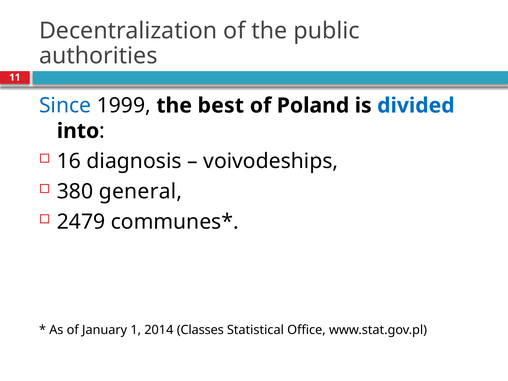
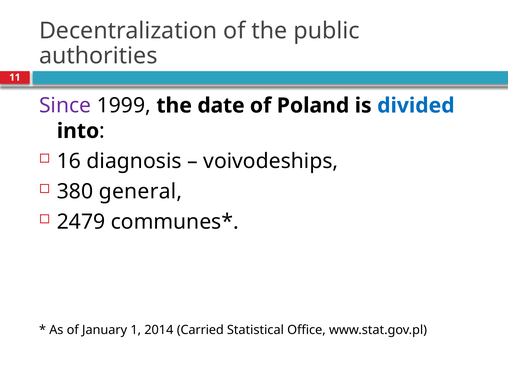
Since colour: blue -> purple
best: best -> date
Classes: Classes -> Carried
